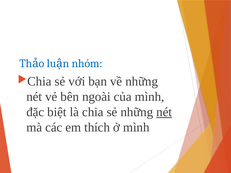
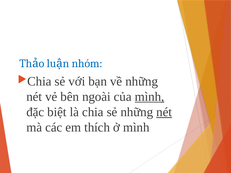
mình at (150, 97) underline: none -> present
